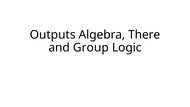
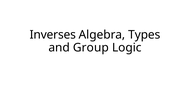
Outputs: Outputs -> Inverses
There: There -> Types
